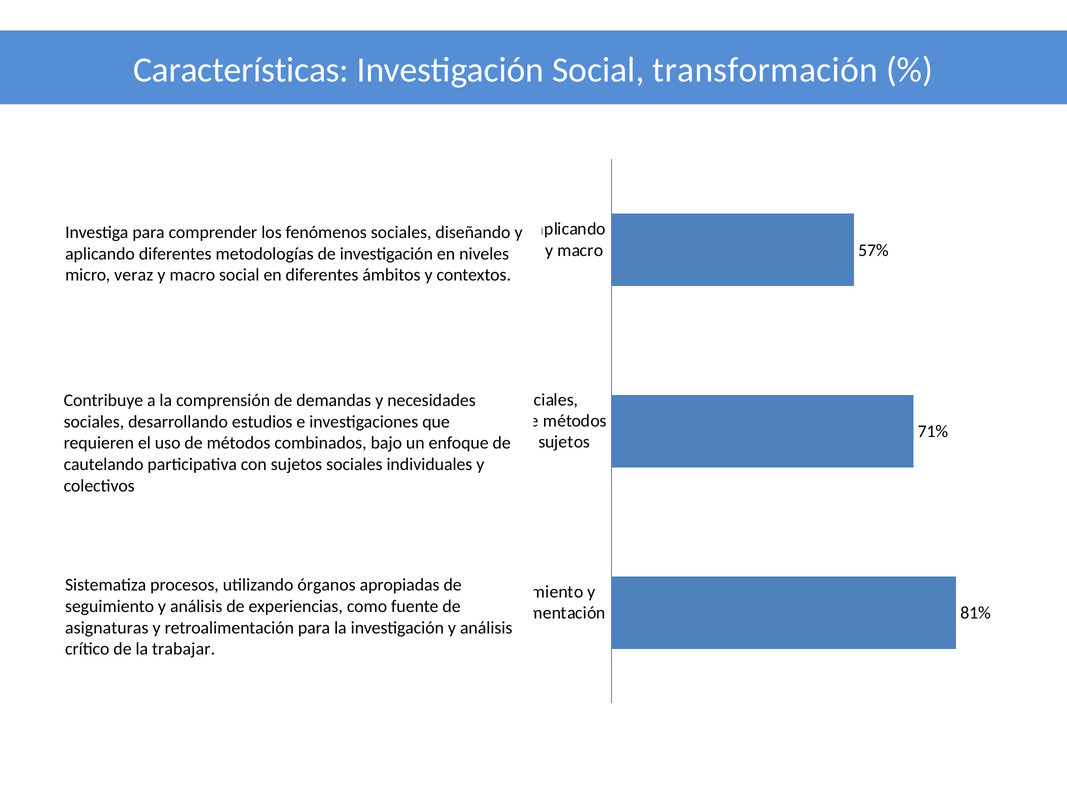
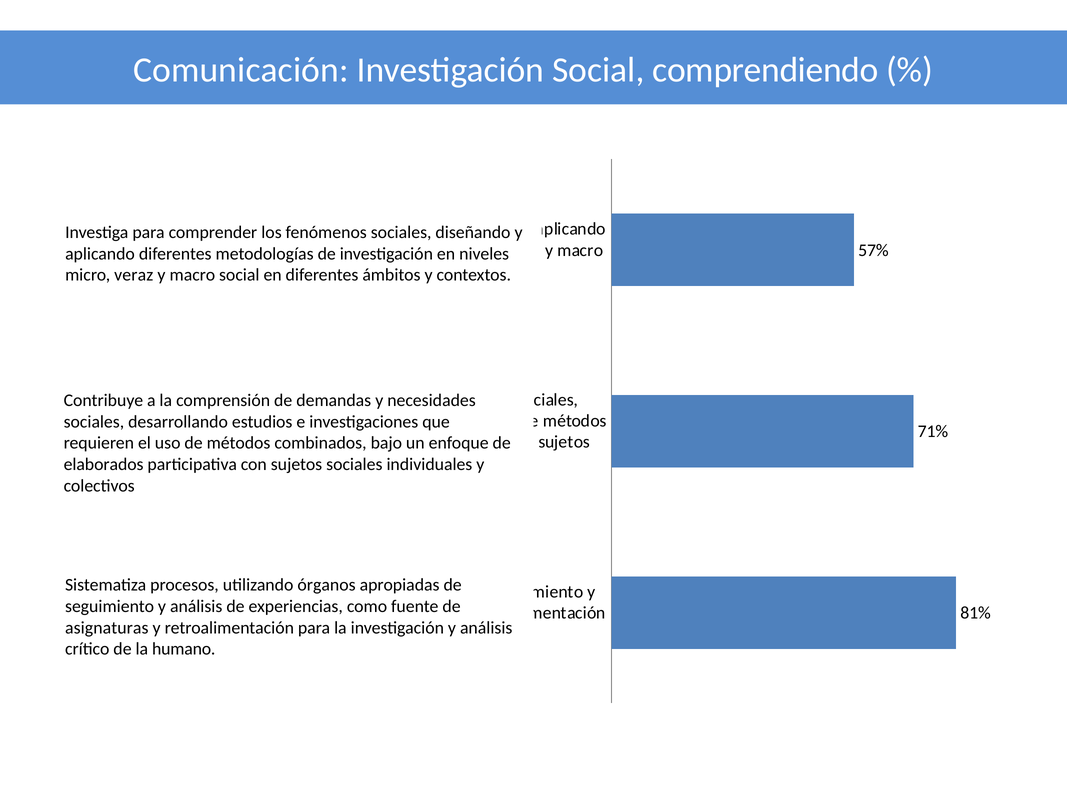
Características: Características -> Comunicación
transformación: transformación -> comprendiendo
cautelando: cautelando -> elaborados
trabajar: trabajar -> humano
